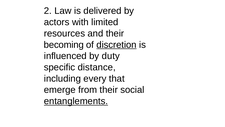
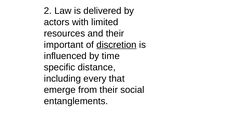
becoming: becoming -> important
duty: duty -> time
entanglements underline: present -> none
